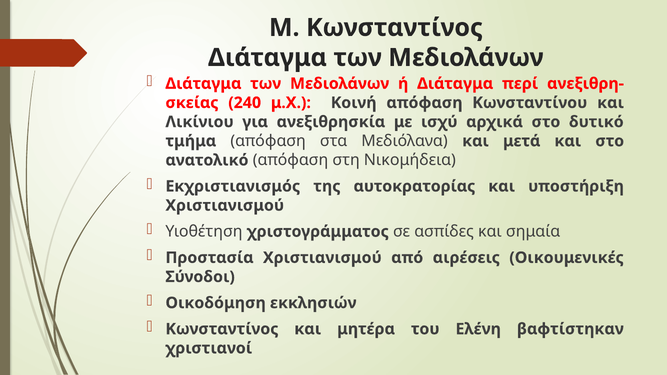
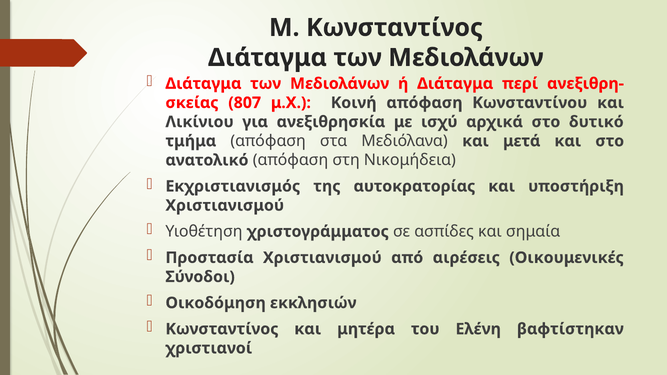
240: 240 -> 807
